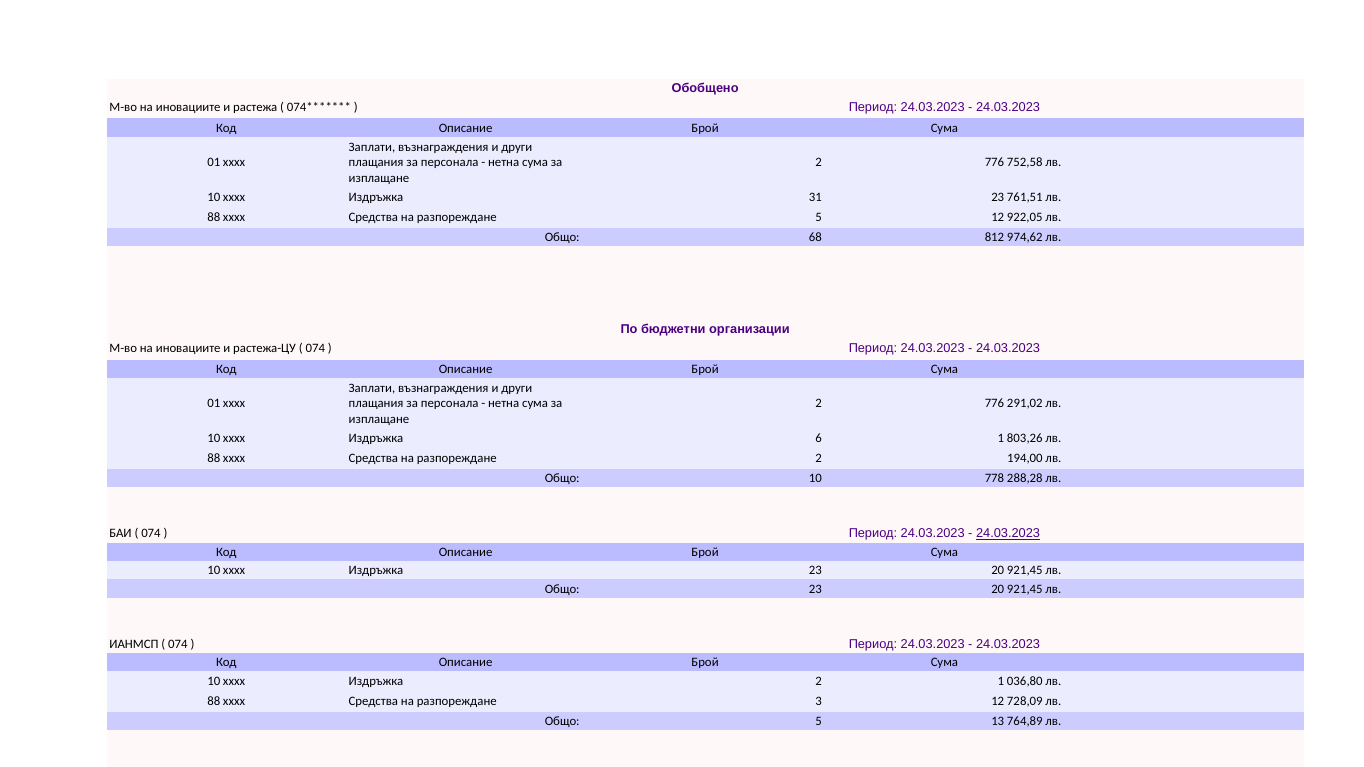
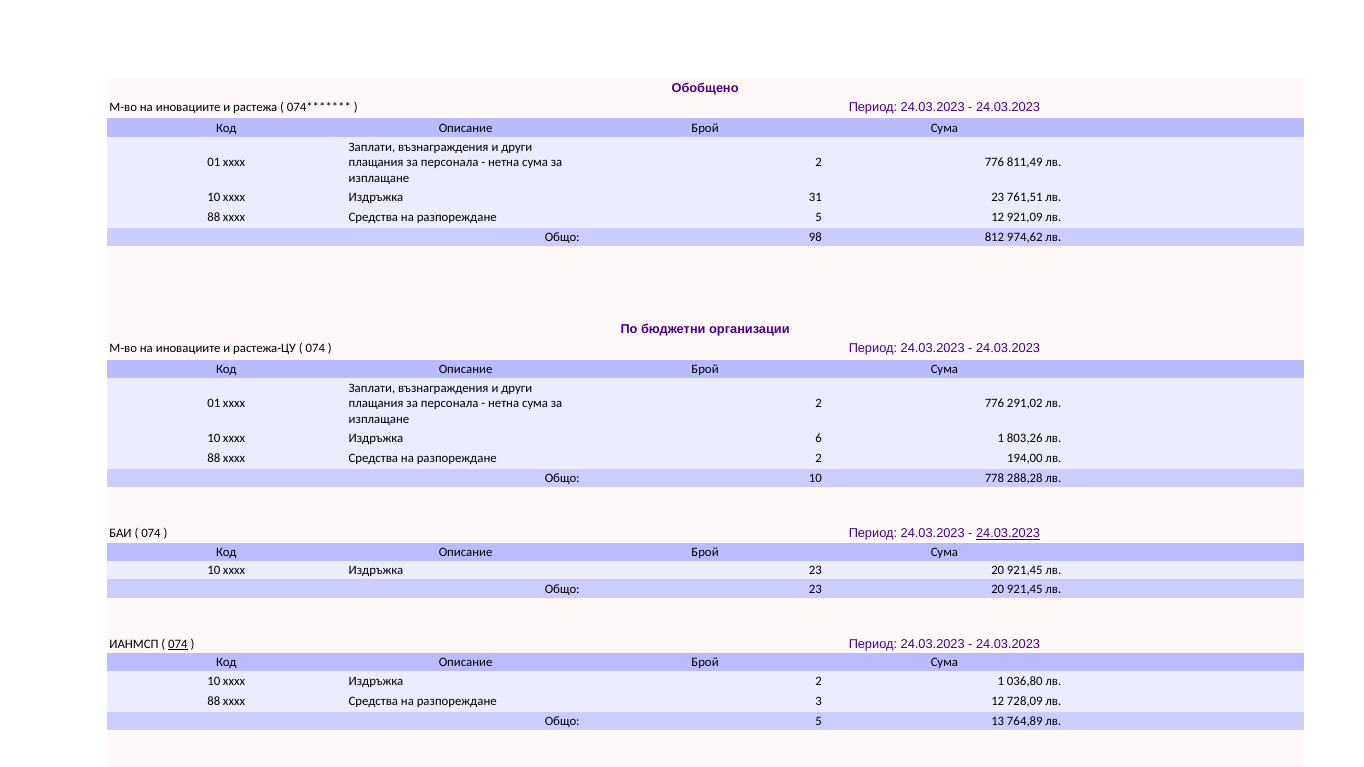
752,58: 752,58 -> 811,49
922,05: 922,05 -> 921,09
68: 68 -> 98
074 at (178, 644) underline: none -> present
